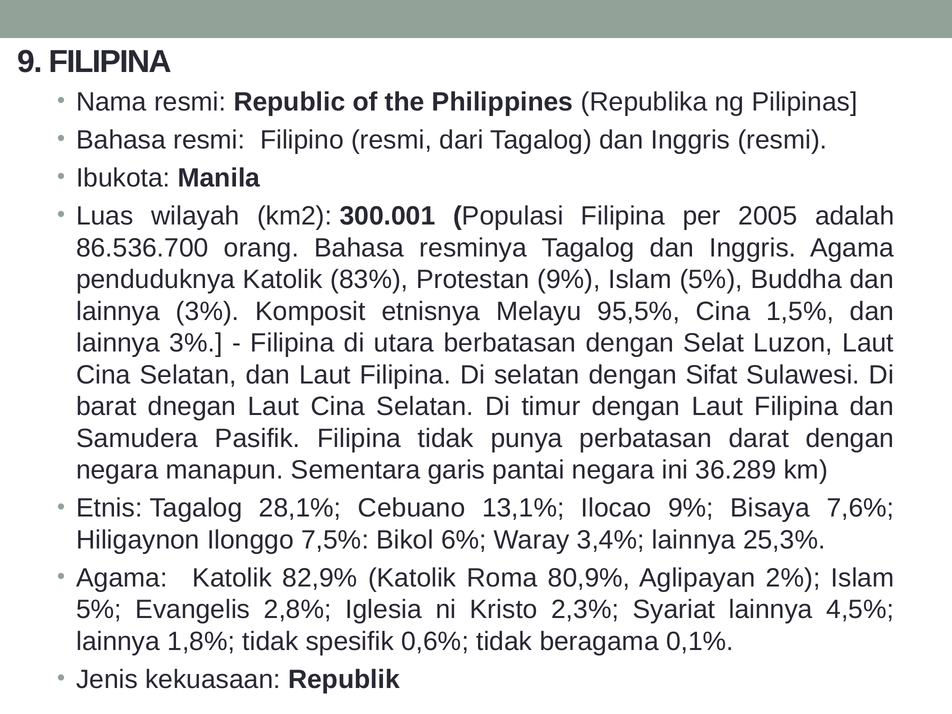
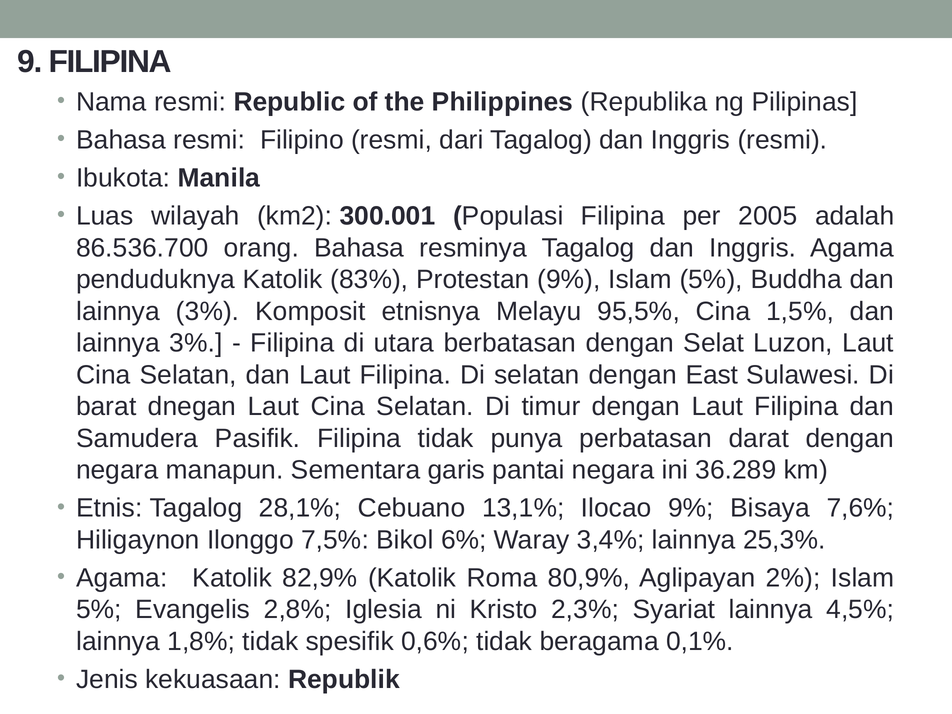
Sifat: Sifat -> East
